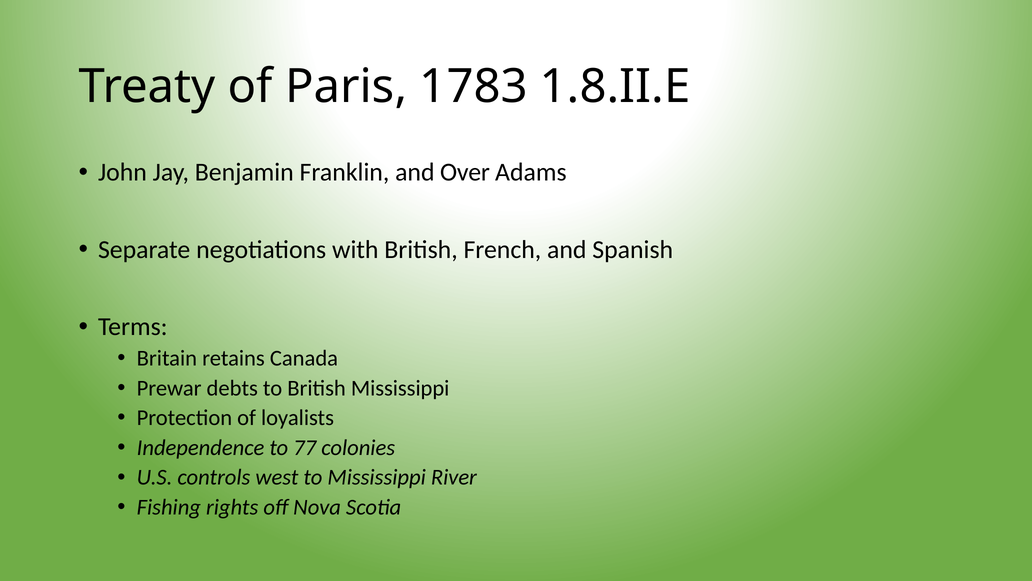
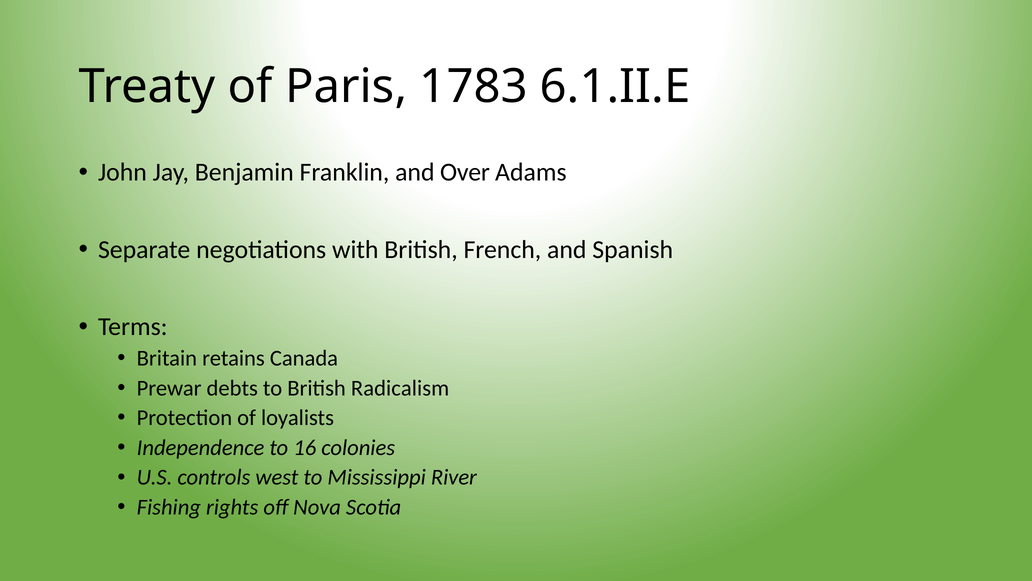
1.8.II.E: 1.8.II.E -> 6.1.II.E
British Mississippi: Mississippi -> Radicalism
77: 77 -> 16
